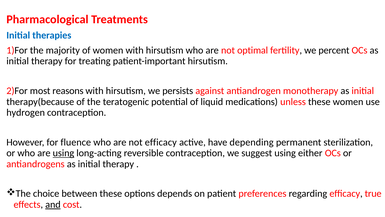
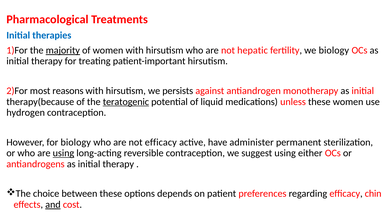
majority underline: none -> present
optimal: optimal -> hepatic
we percent: percent -> biology
teratogenic underline: none -> present
for fluence: fluence -> biology
depending: depending -> administer
true: true -> chin
